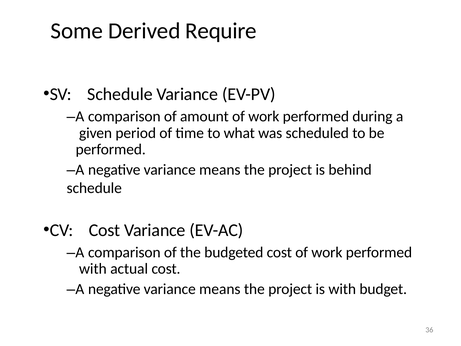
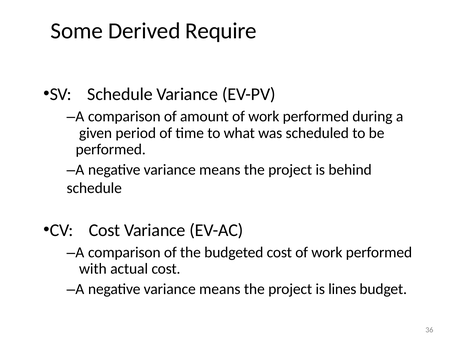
is with: with -> lines
